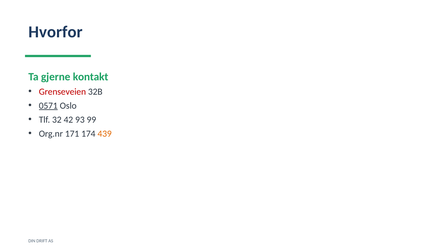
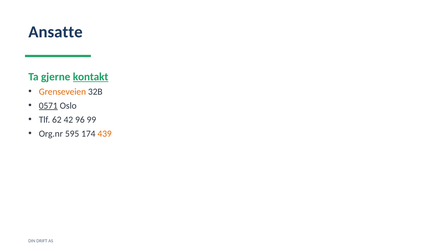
Hvorfor: Hvorfor -> Ansatte
kontakt underline: none -> present
Grenseveien colour: red -> orange
32: 32 -> 62
93: 93 -> 96
171: 171 -> 595
